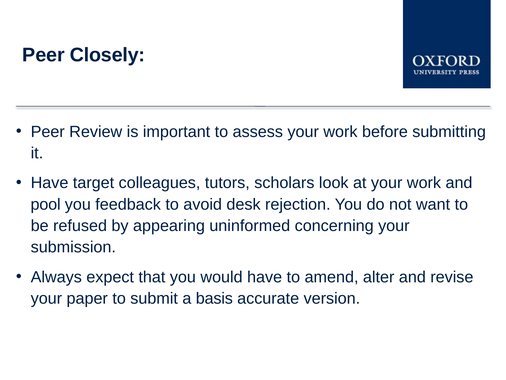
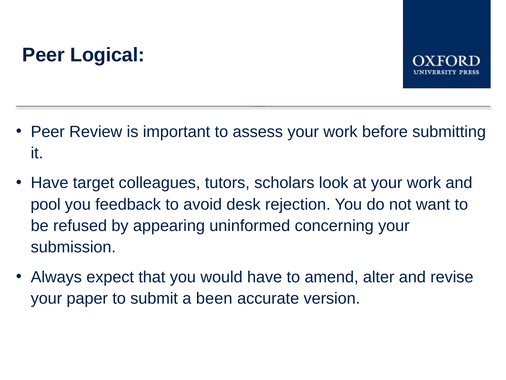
Closely: Closely -> Logical
basis: basis -> been
